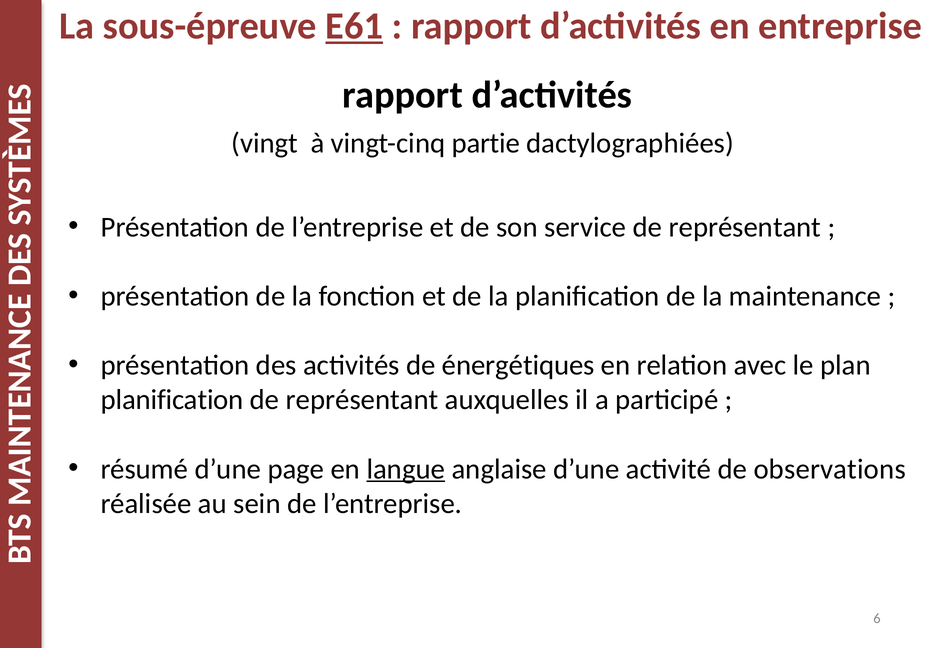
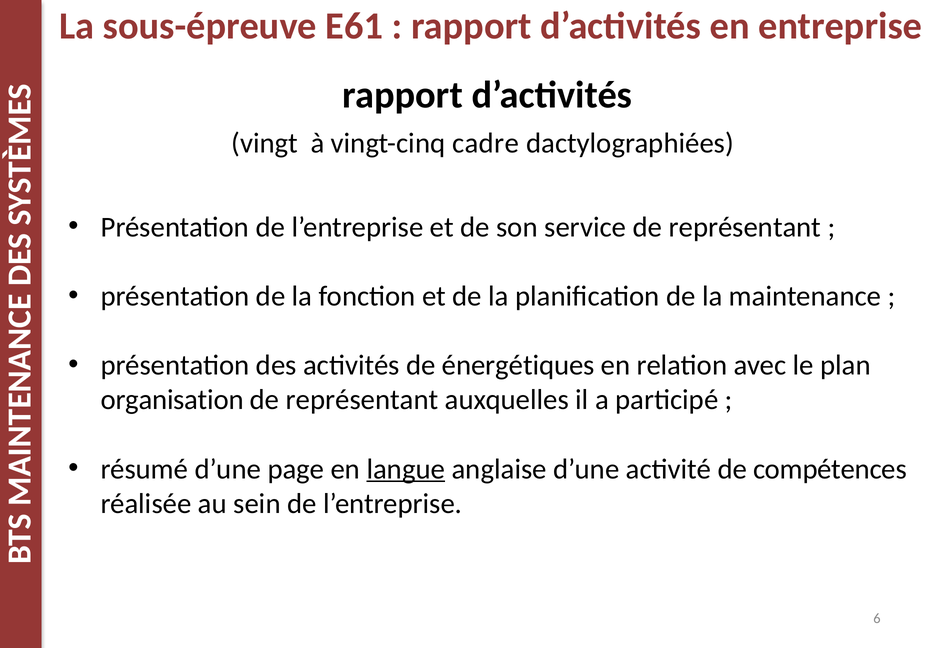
E61 underline: present -> none
partie: partie -> cadre
planification at (172, 400): planification -> organisation
observations: observations -> compétences
